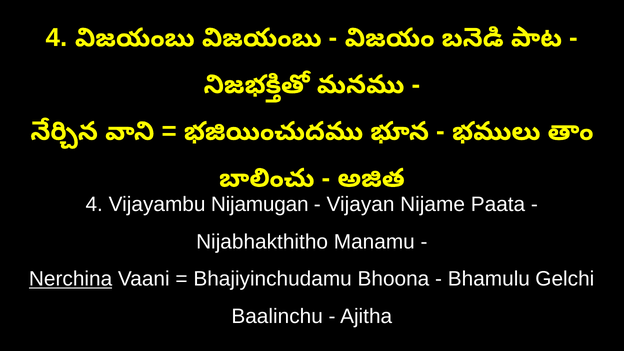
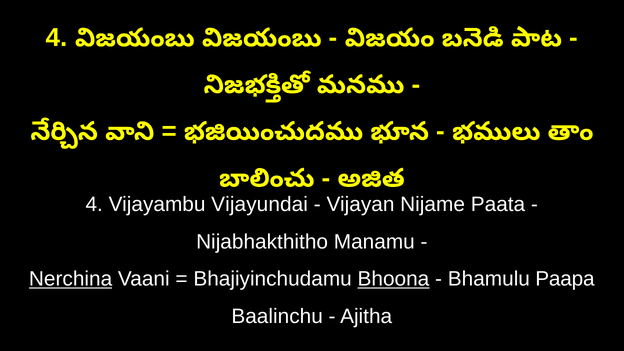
Nijamugan: Nijamugan -> Vijayundai
Bhoona underline: none -> present
Gelchi: Gelchi -> Paapa
